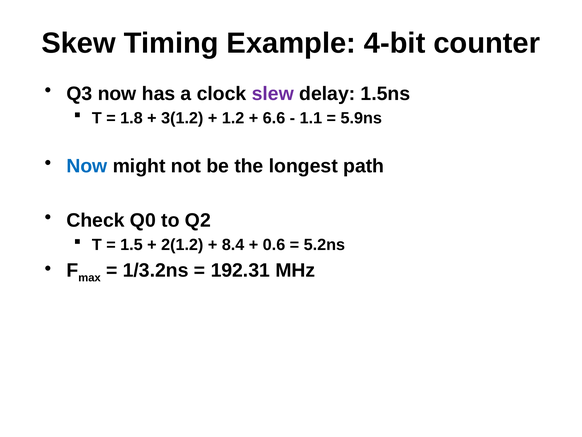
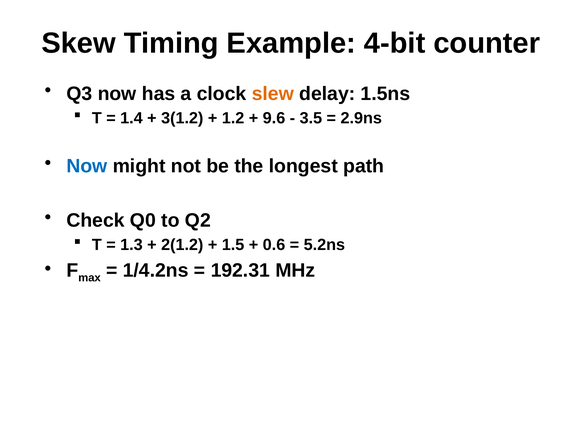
slew colour: purple -> orange
1.8: 1.8 -> 1.4
6.6: 6.6 -> 9.6
1.1: 1.1 -> 3.5
5.9ns: 5.9ns -> 2.9ns
1.5: 1.5 -> 1.3
8.4: 8.4 -> 1.5
1/3.2ns: 1/3.2ns -> 1/4.2ns
